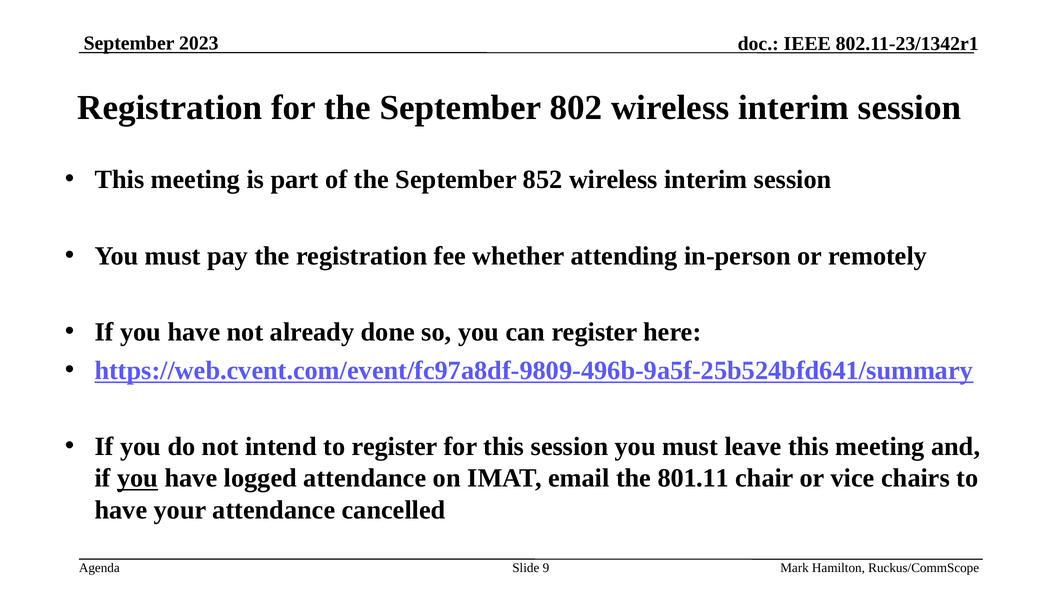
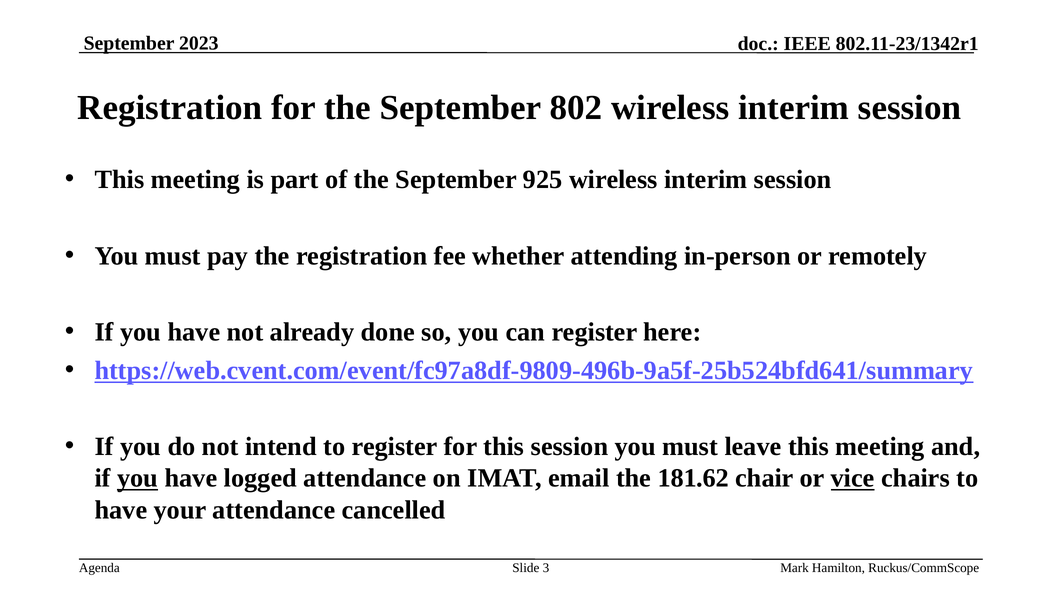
852: 852 -> 925
801.11: 801.11 -> 181.62
vice underline: none -> present
9: 9 -> 3
